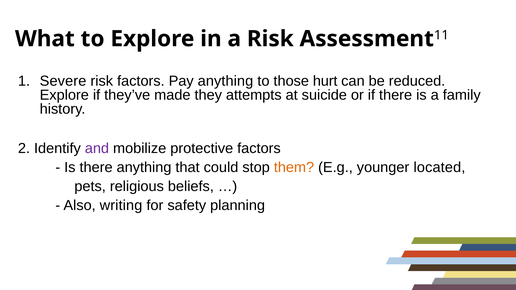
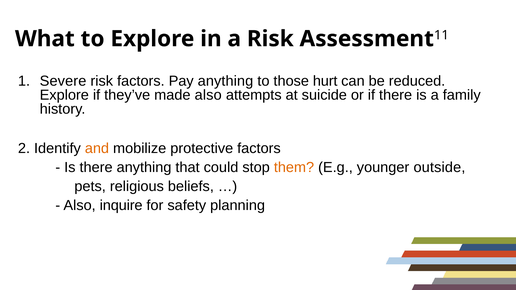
made they: they -> also
and colour: purple -> orange
located: located -> outside
writing: writing -> inquire
